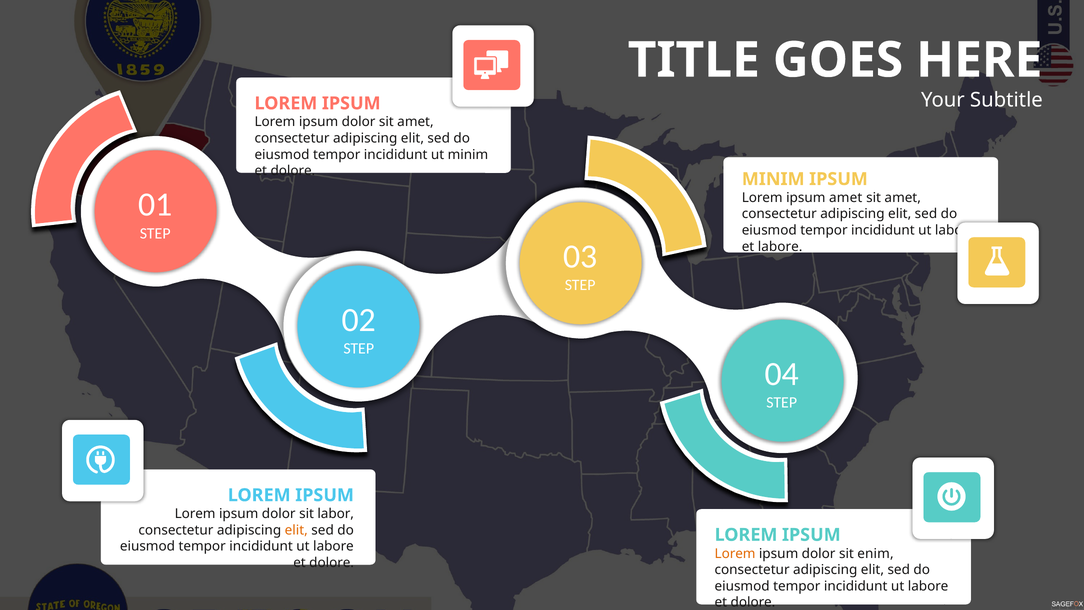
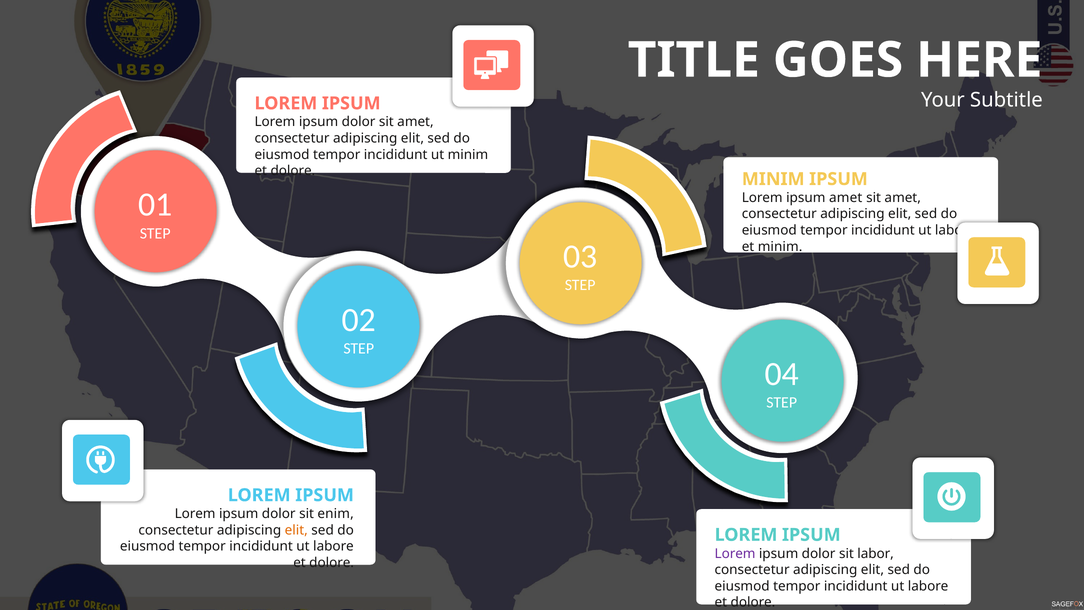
et labore: labore -> minim
labor: labor -> enim
Lorem at (735, 553) colour: orange -> purple
enim: enim -> labor
